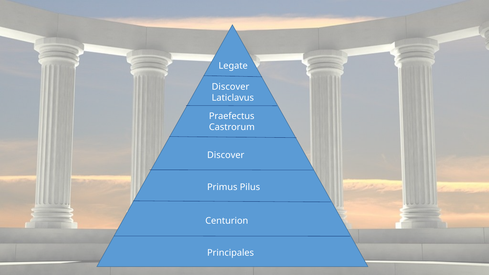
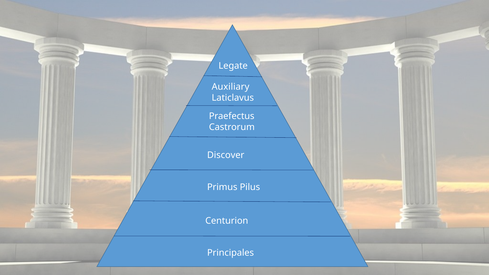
Discover at (231, 87): Discover -> Auxiliary
